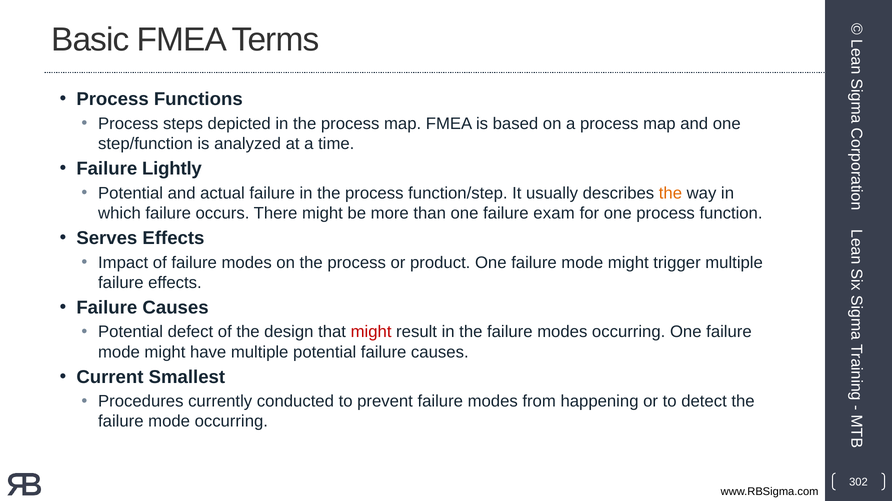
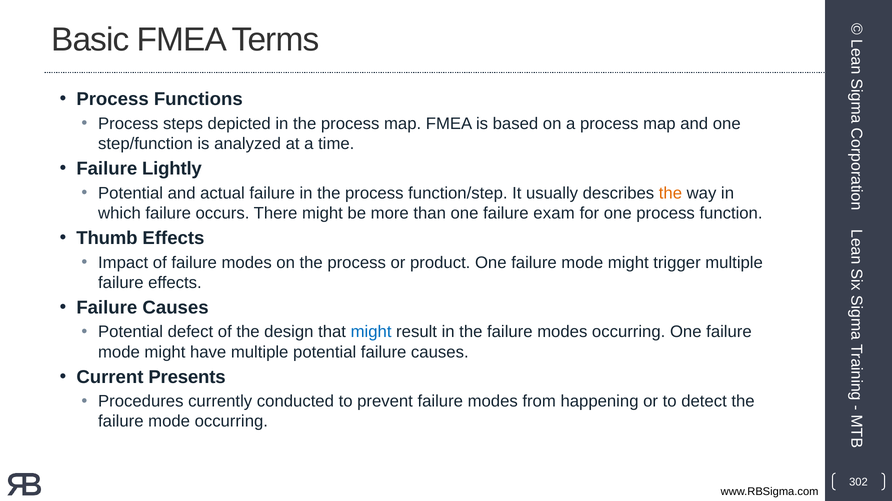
Serves: Serves -> Thumb
might at (371, 332) colour: red -> blue
Smallest: Smallest -> Presents
